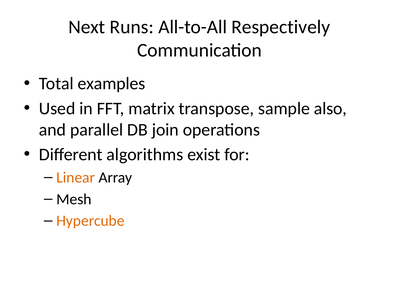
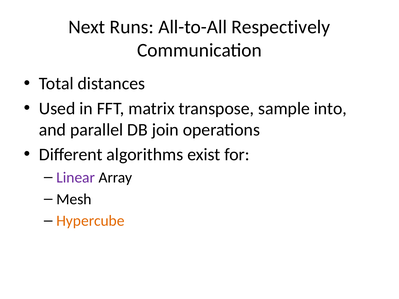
examples: examples -> distances
also: also -> into
Linear colour: orange -> purple
